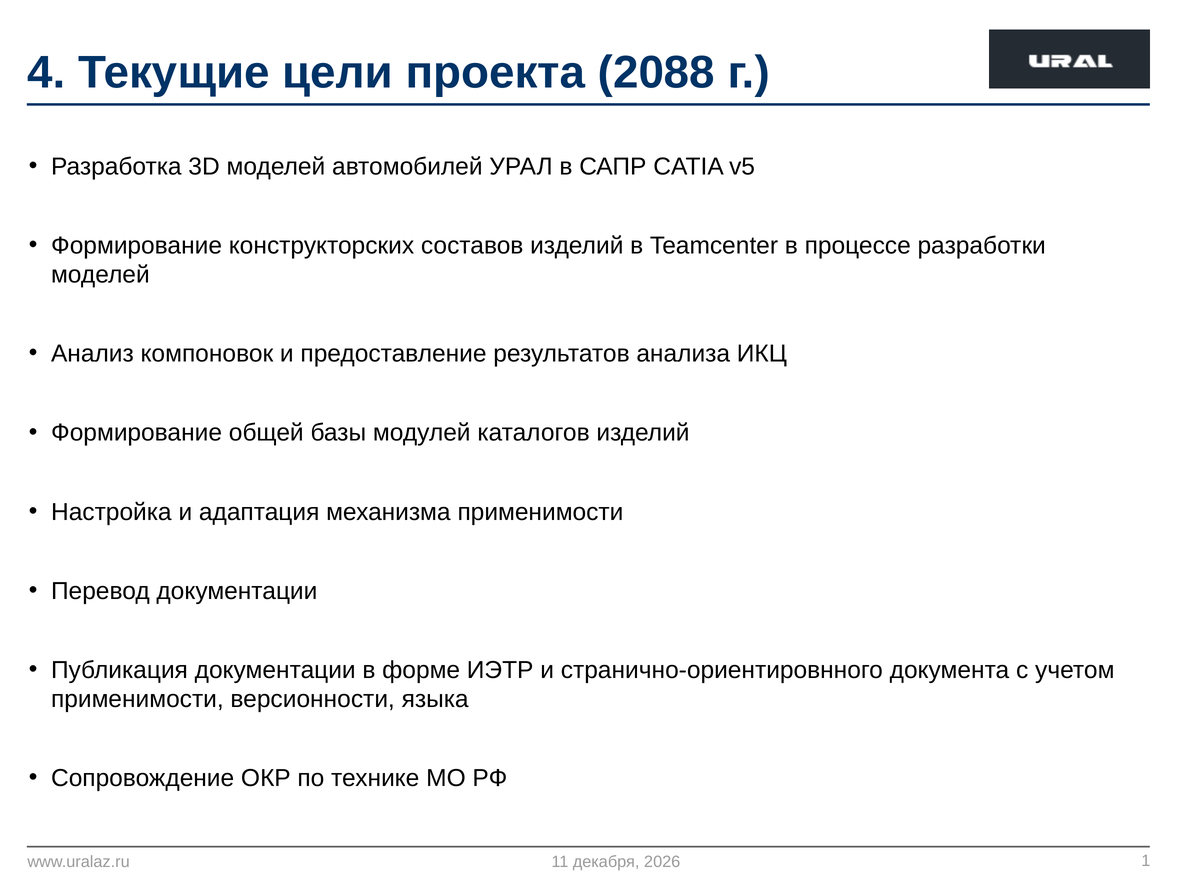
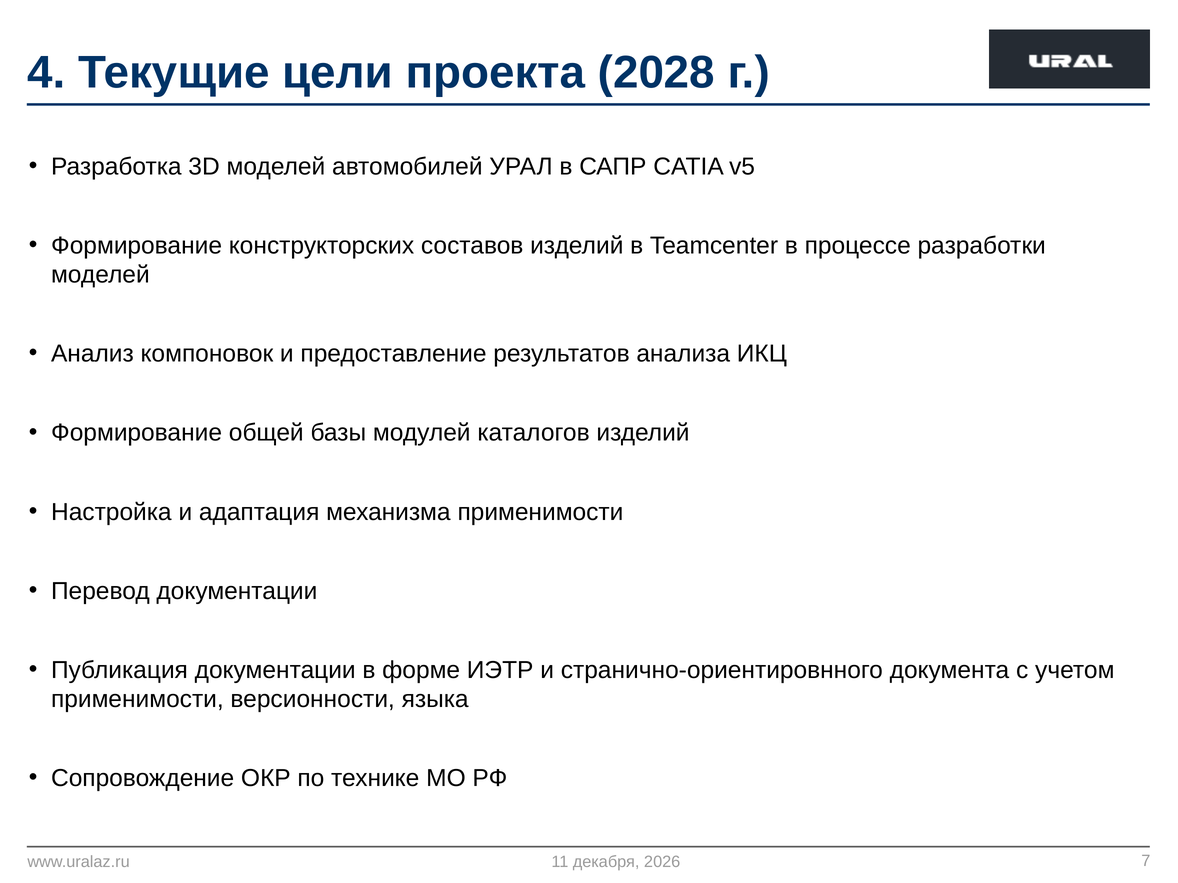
2088: 2088 -> 2028
1: 1 -> 7
